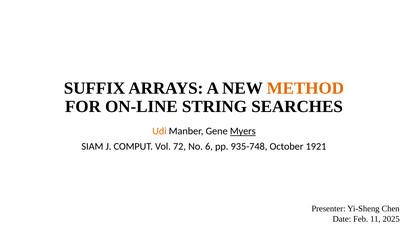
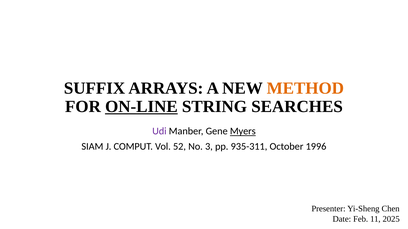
ON-LINE underline: none -> present
Udi colour: orange -> purple
72: 72 -> 52
6: 6 -> 3
935-748: 935-748 -> 935-311
1921: 1921 -> 1996
